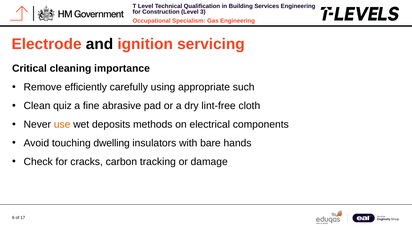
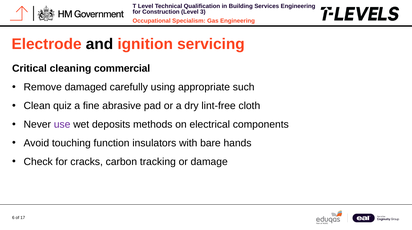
importance: importance -> commercial
efficiently: efficiently -> damaged
use colour: orange -> purple
dwelling: dwelling -> function
